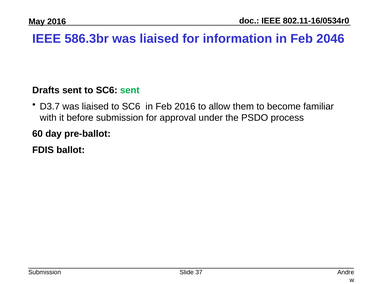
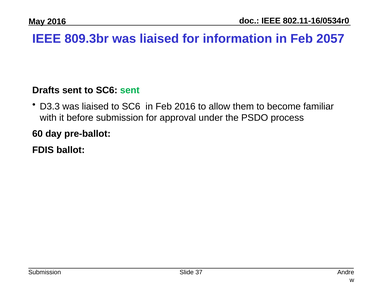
586.3br: 586.3br -> 809.3br
2046: 2046 -> 2057
D3.7: D3.7 -> D3.3
